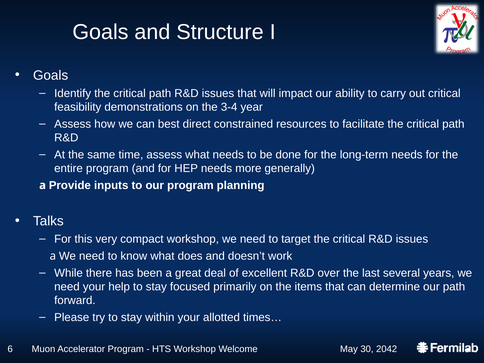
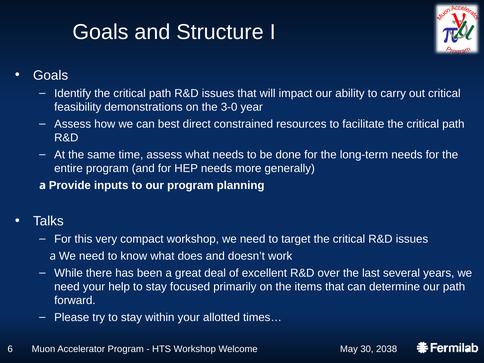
3-4: 3-4 -> 3-0
2042: 2042 -> 2038
